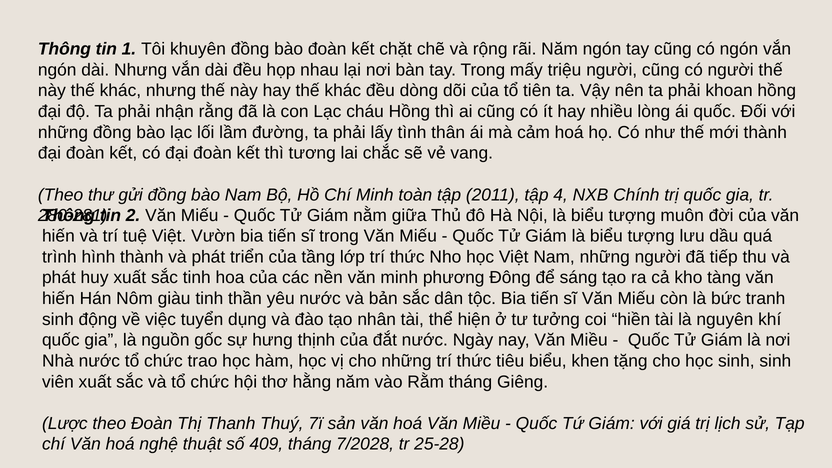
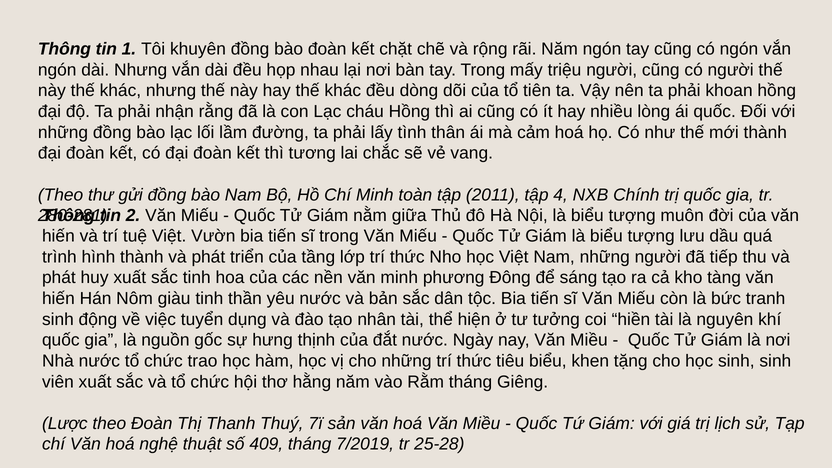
7/2028: 7/2028 -> 7/2019
